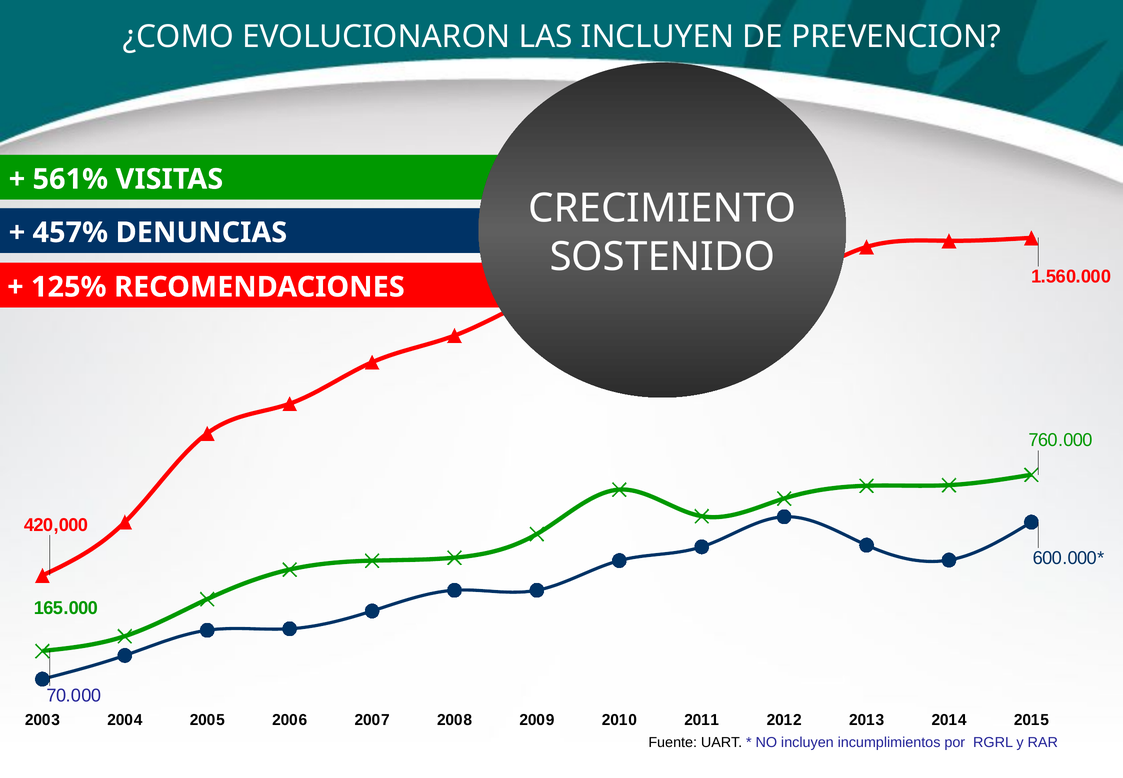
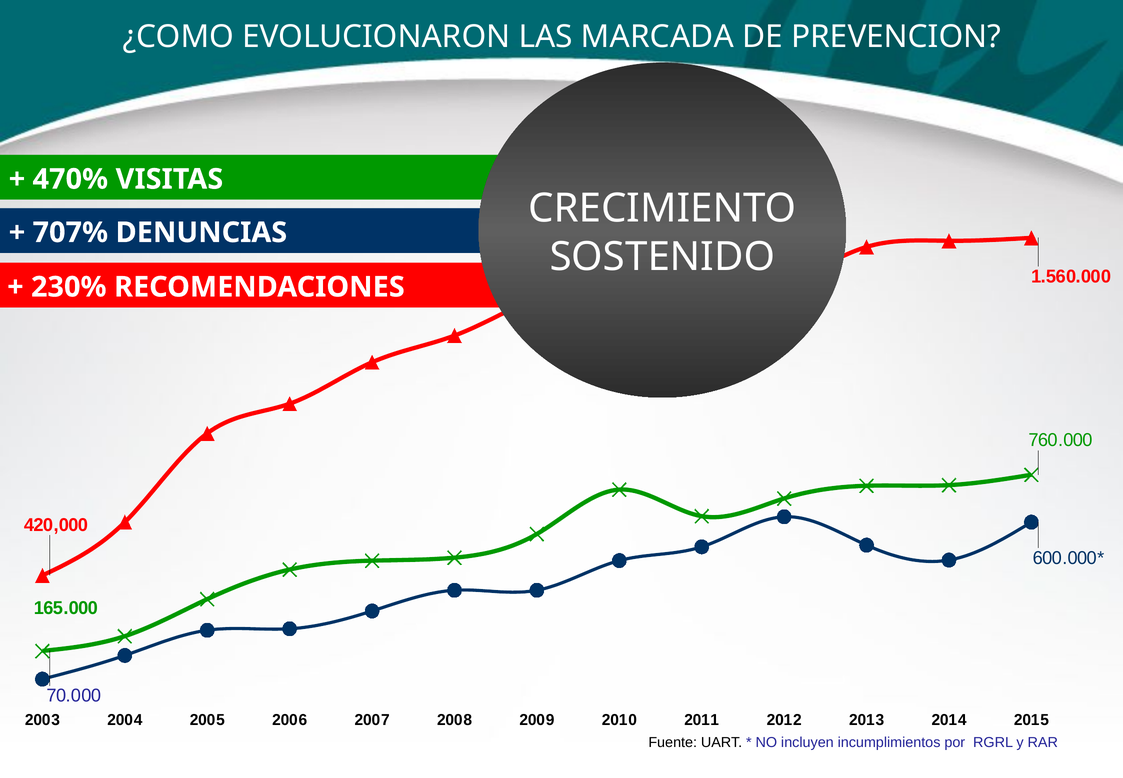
LAS INCLUYEN: INCLUYEN -> MARCADA
561%: 561% -> 470%
457%: 457% -> 707%
125%: 125% -> 230%
